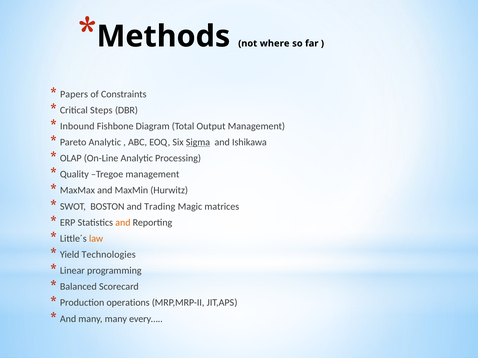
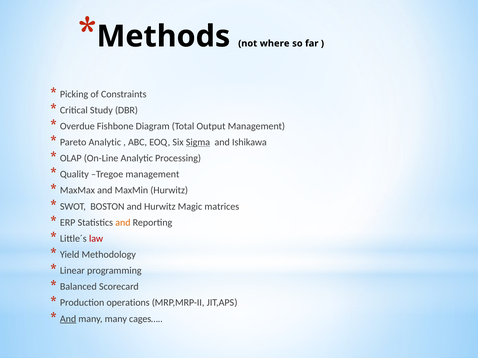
Papers: Papers -> Picking
Steps: Steps -> Study
Inbound: Inbound -> Overdue
and Trading: Trading -> Hurwitz
law colour: orange -> red
Technologies: Technologies -> Methodology
And at (68, 319) underline: none -> present
every…: every… -> cages…
